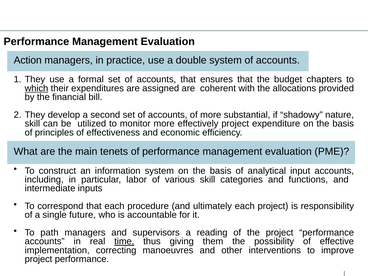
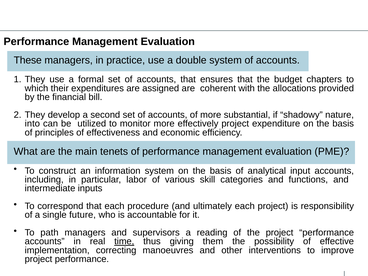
Action: Action -> These
which underline: present -> none
skill at (32, 124): skill -> into
